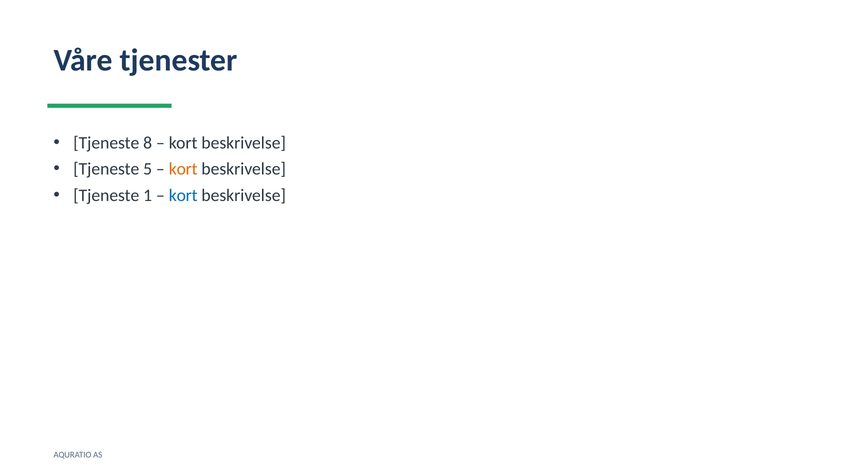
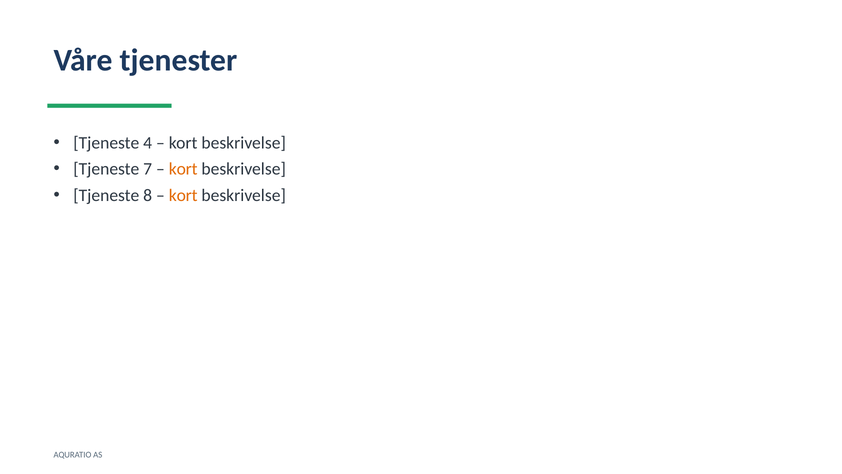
8: 8 -> 4
5: 5 -> 7
1: 1 -> 8
kort at (183, 195) colour: blue -> orange
